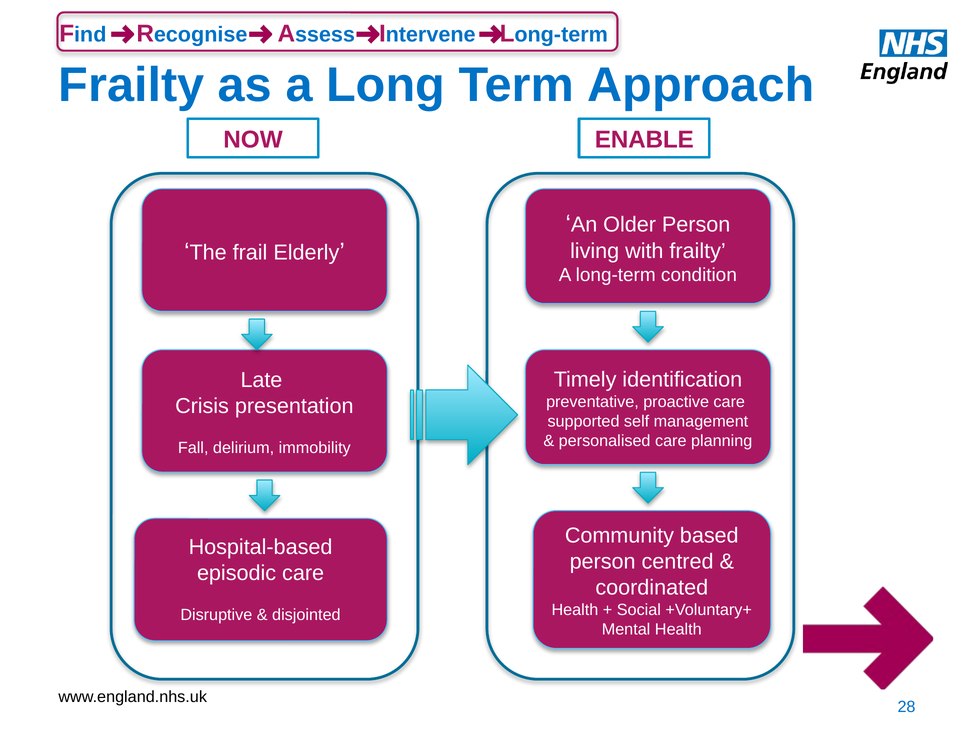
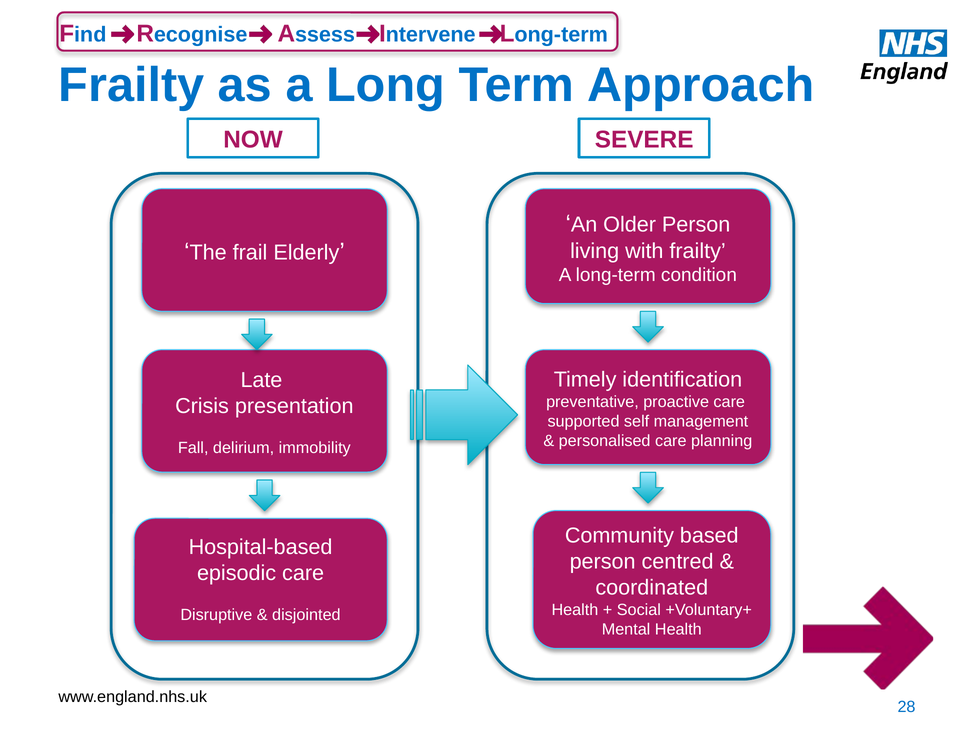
ENABLE: ENABLE -> SEVERE
